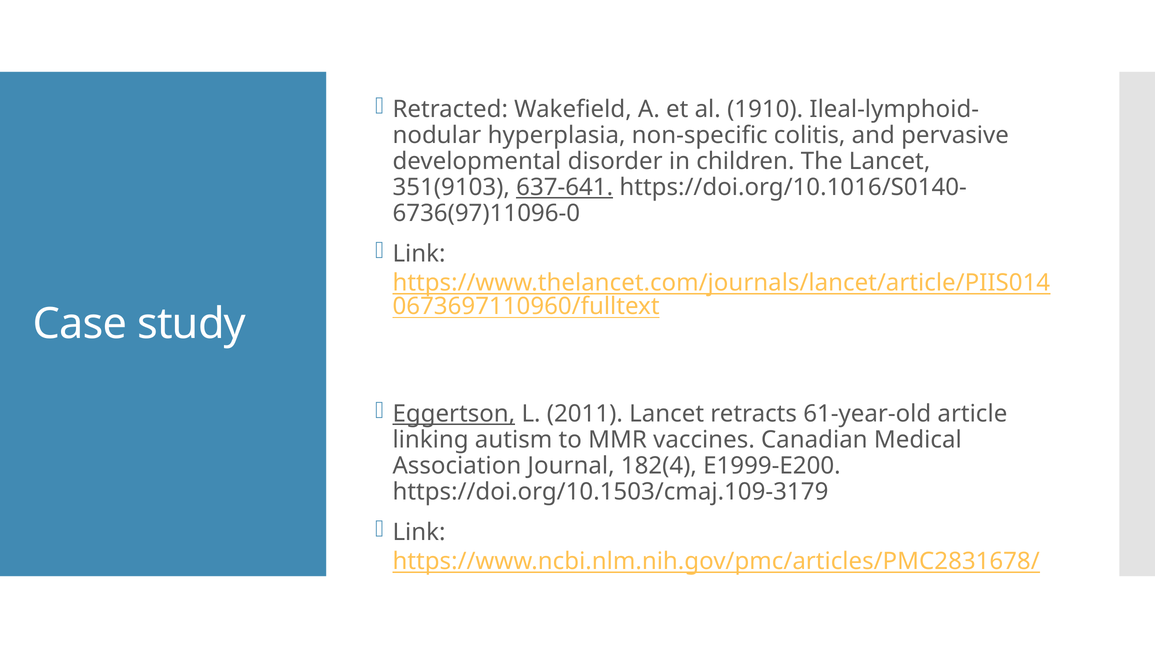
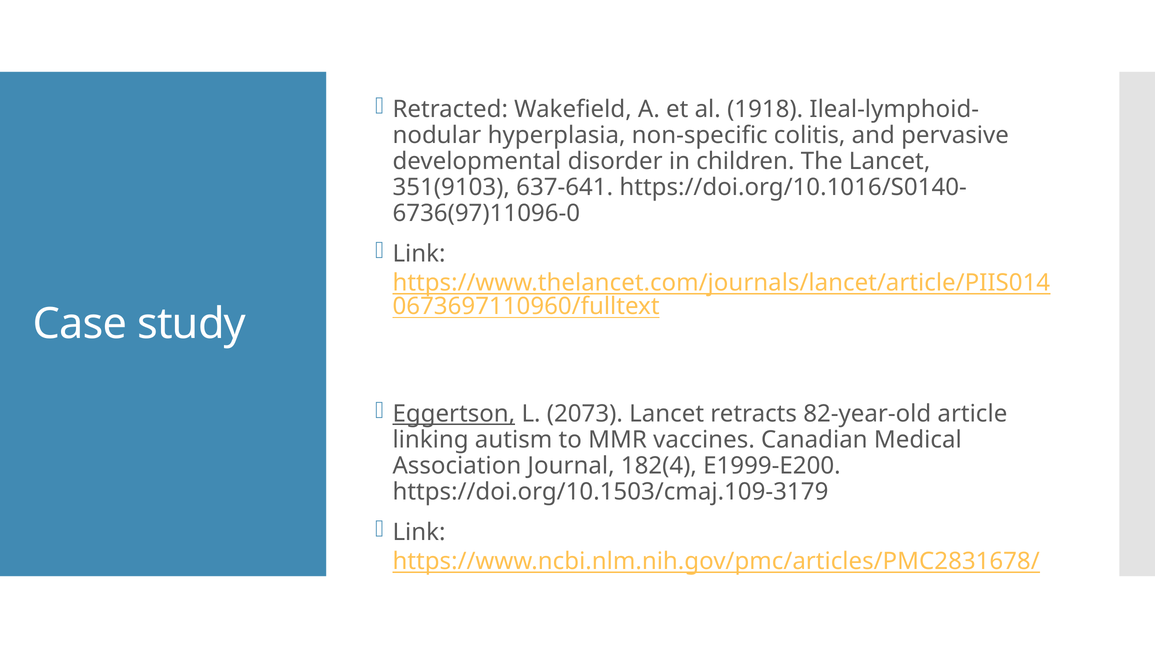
1910: 1910 -> 1918
637-641 underline: present -> none
2011: 2011 -> 2073
61-year-old: 61-year-old -> 82-year-old
